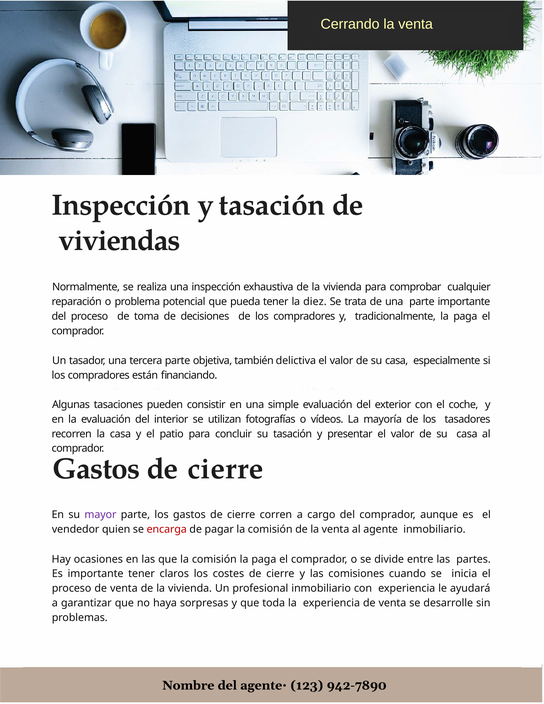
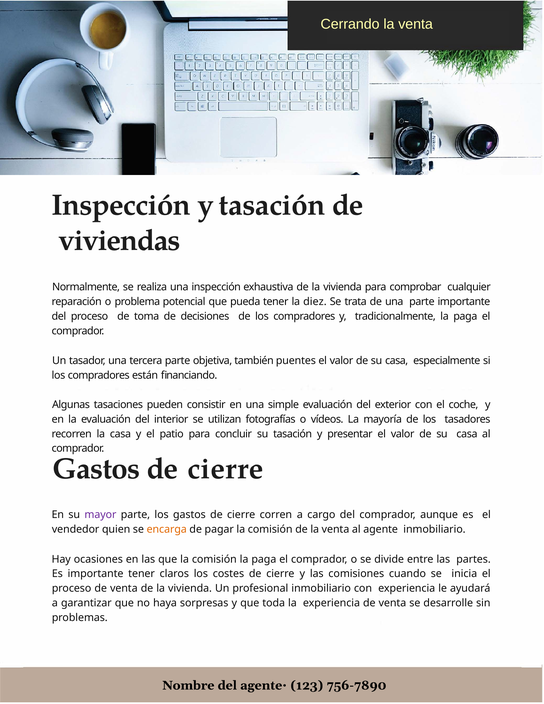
delictiva: delictiva -> puentes
encarga colour: red -> orange
942-7890: 942-7890 -> 756-7890
